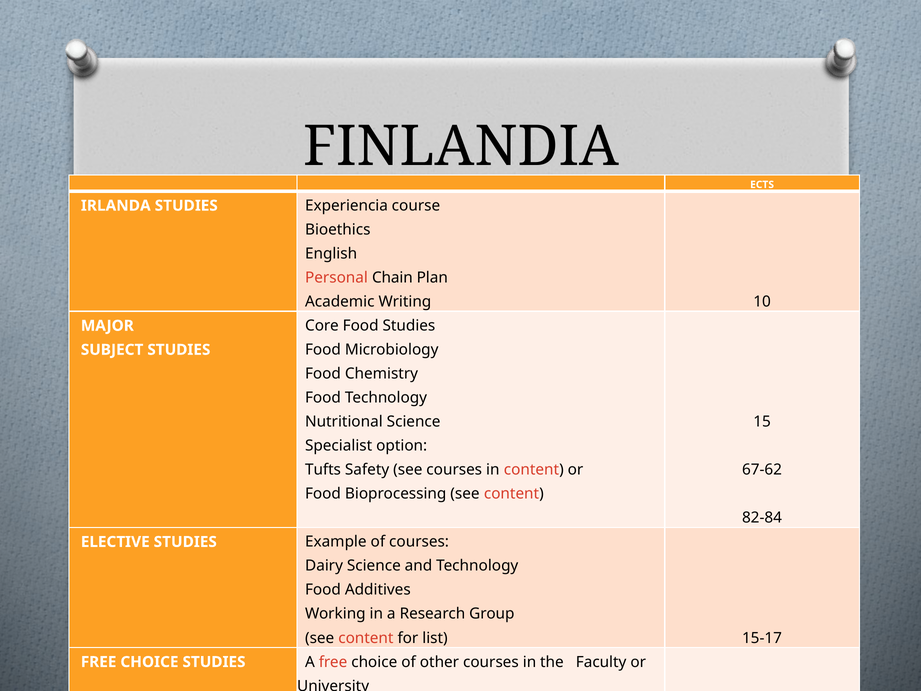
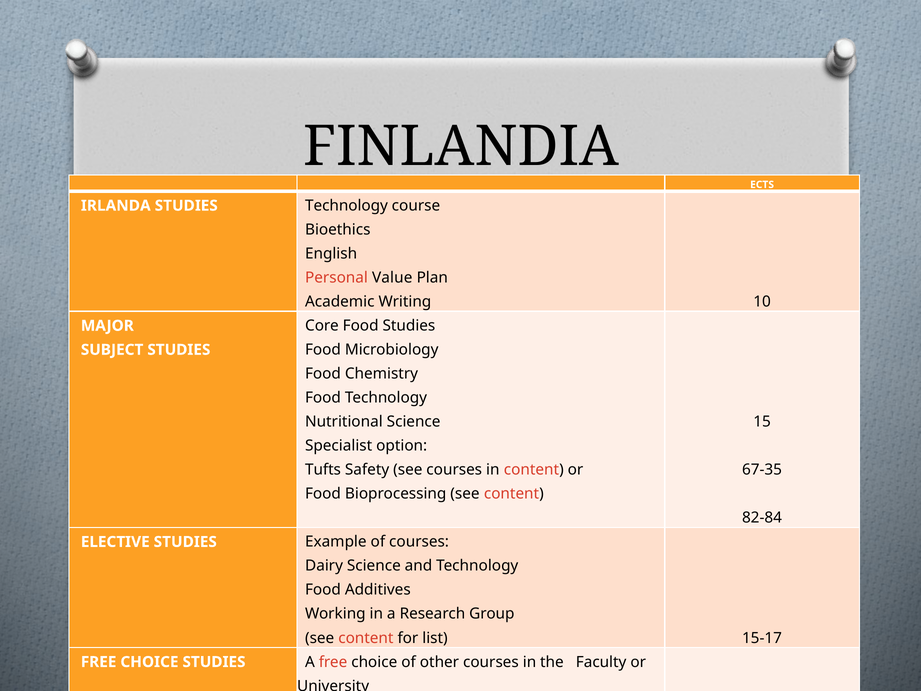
STUDIES Experiencia: Experiencia -> Technology
Chain: Chain -> Value
67-62: 67-62 -> 67-35
